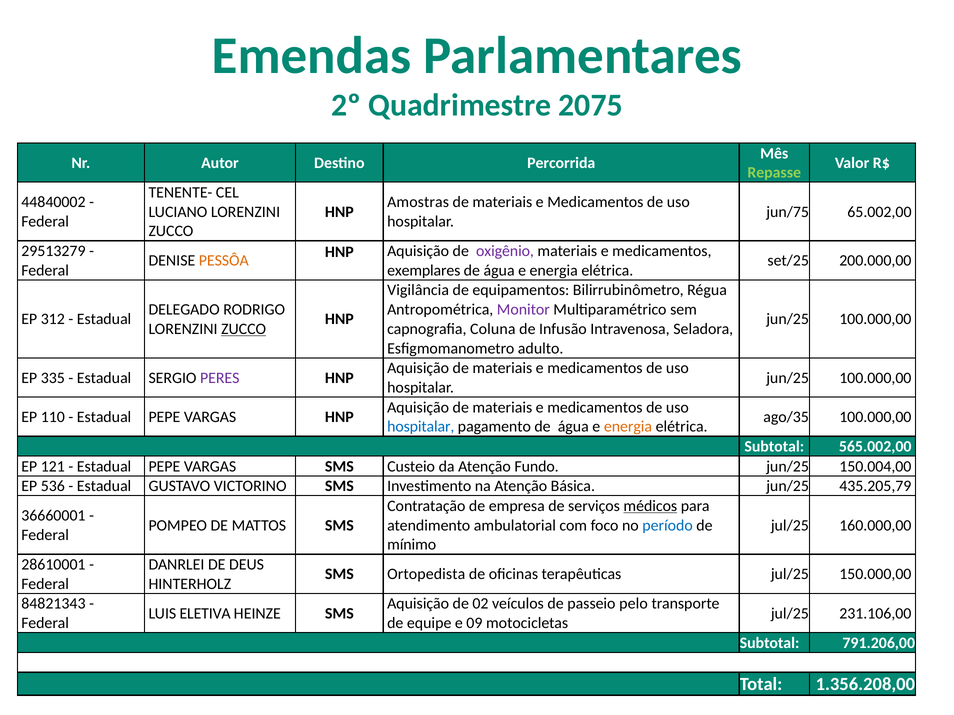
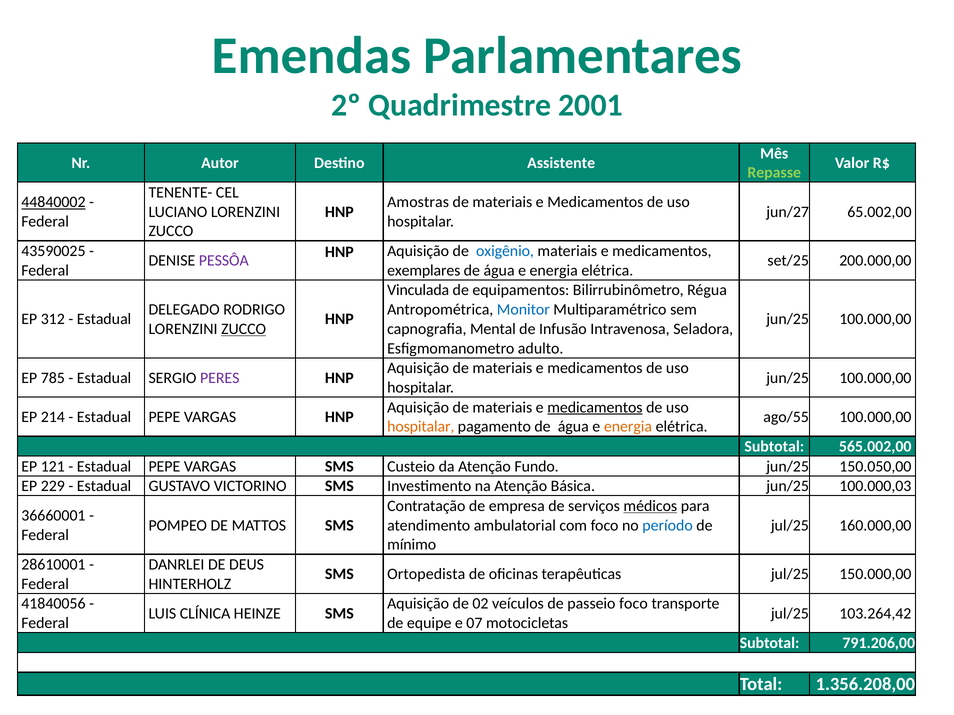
2075: 2075 -> 2001
Percorrida: Percorrida -> Assistente
44840002 underline: none -> present
jun/75: jun/75 -> jun/27
29513279: 29513279 -> 43590025
oxigênio colour: purple -> blue
PESSÔA colour: orange -> purple
Vigilância: Vigilância -> Vinculada
Monitor colour: purple -> blue
Coluna: Coluna -> Mental
335: 335 -> 785
medicamentos at (595, 408) underline: none -> present
110: 110 -> 214
ago/35: ago/35 -> ago/55
hospitalar at (421, 427) colour: blue -> orange
150.004,00: 150.004,00 -> 150.050,00
536: 536 -> 229
435.205,79: 435.205,79 -> 100.000,03
84821343: 84821343 -> 41840056
passeio pelo: pelo -> foco
ELETIVA: ELETIVA -> CLÍNICA
231.106,00: 231.106,00 -> 103.264,42
09: 09 -> 07
